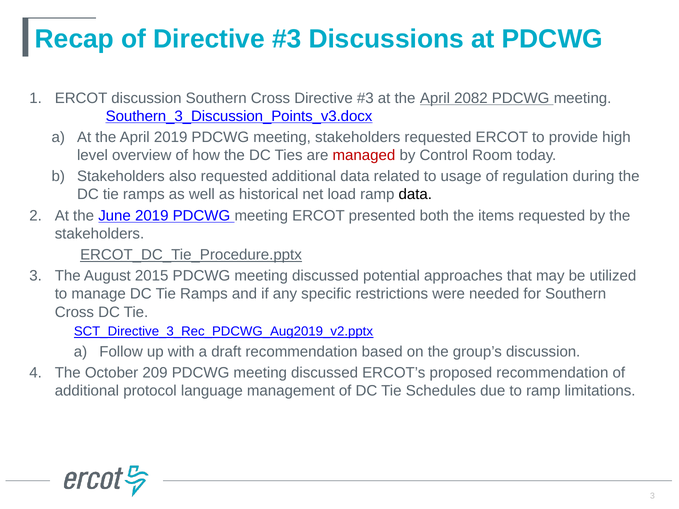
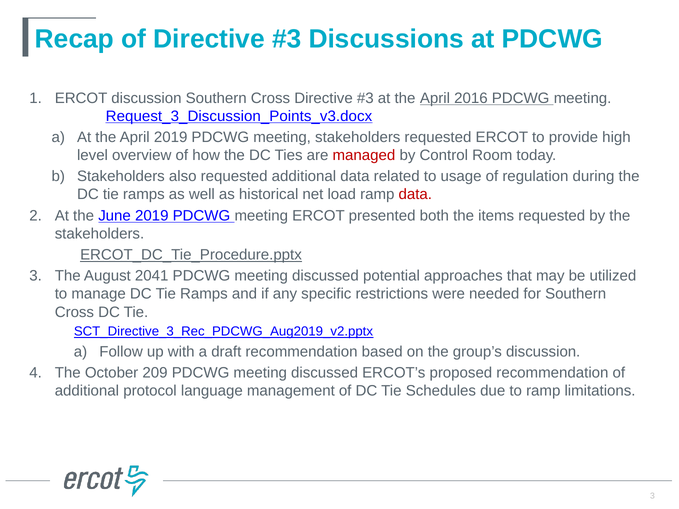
2082: 2082 -> 2016
Southern_3_Discussion_Points_v3.docx: Southern_3_Discussion_Points_v3.docx -> Request_3_Discussion_Points_v3.docx
data at (415, 195) colour: black -> red
2015: 2015 -> 2041
